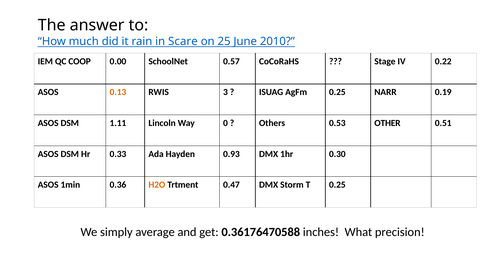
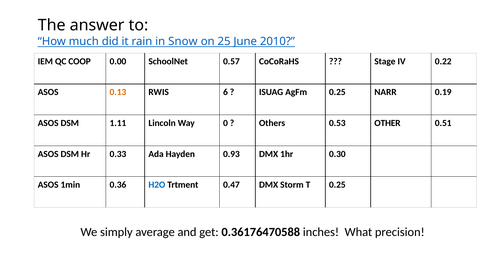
Scare: Scare -> Snow
3: 3 -> 6
H2O colour: orange -> blue
